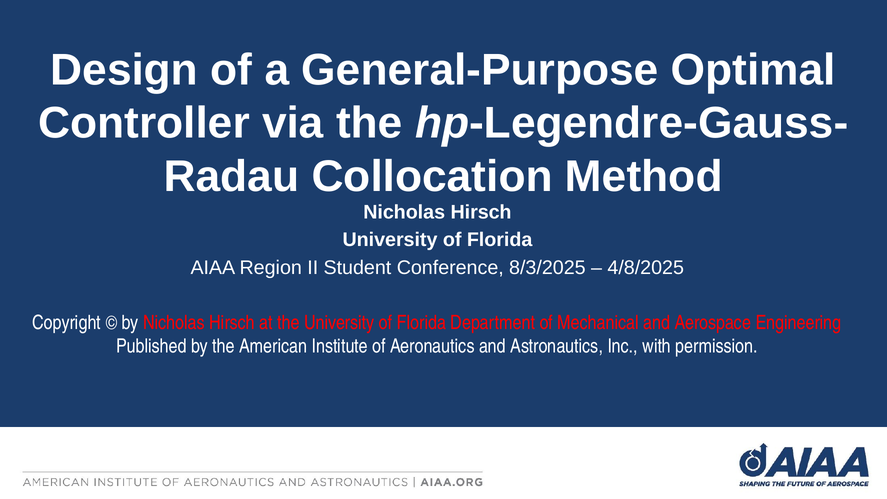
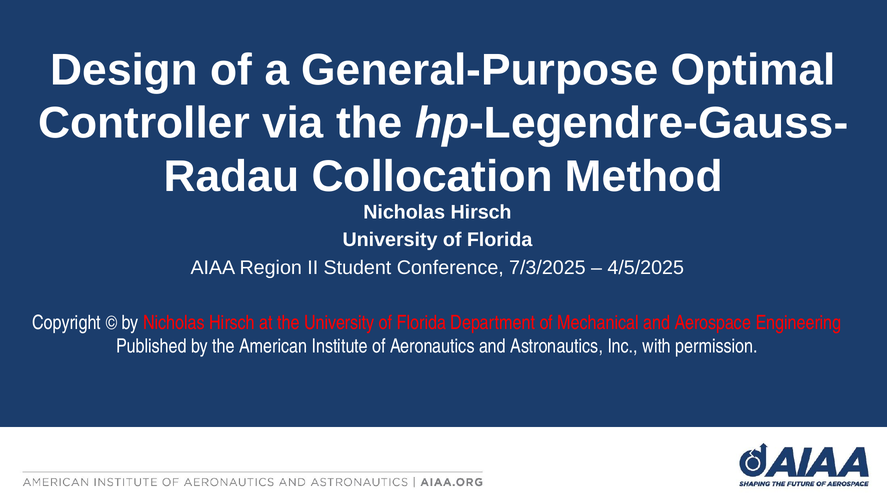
8/3/2025: 8/3/2025 -> 7/3/2025
4/8/2025: 4/8/2025 -> 4/5/2025
